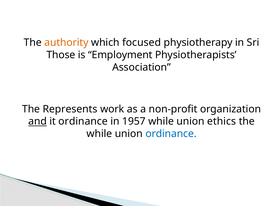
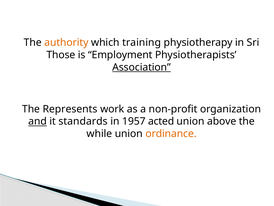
focused: focused -> training
Association underline: none -> present
it ordinance: ordinance -> standards
1957 while: while -> acted
ethics: ethics -> above
ordinance at (171, 133) colour: blue -> orange
